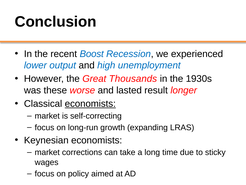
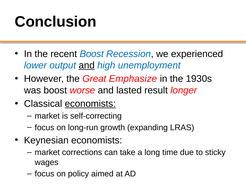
and at (87, 65) underline: none -> present
Thousands: Thousands -> Emphasize
was these: these -> boost
